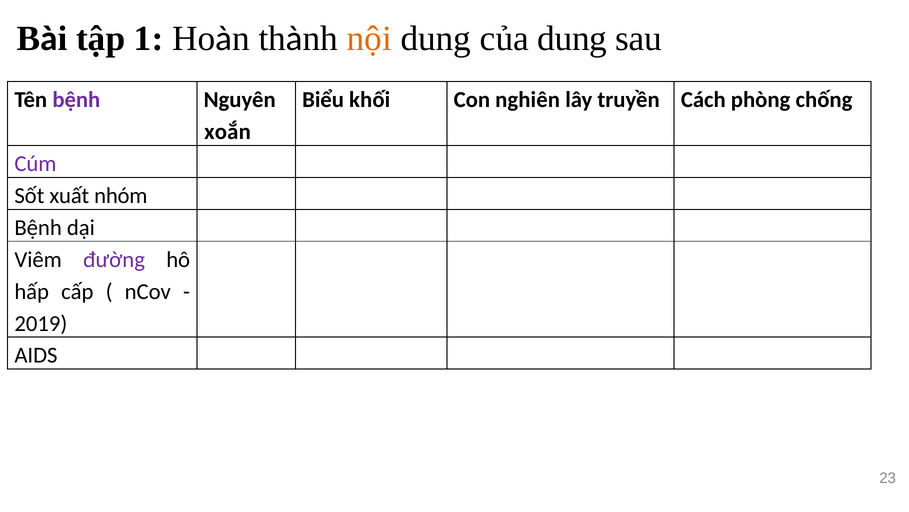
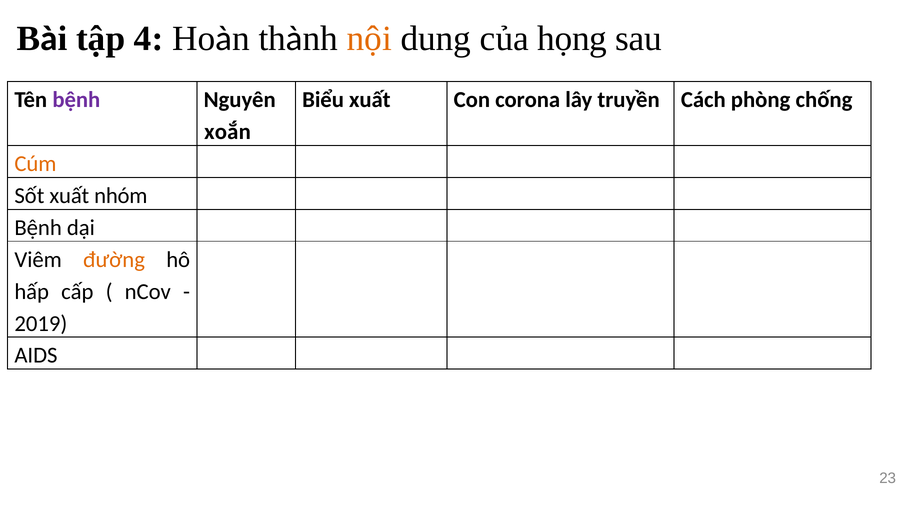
1: 1 -> 4
của dung: dung -> họng
Biểu khối: khối -> xuất
nghiên: nghiên -> corona
Cúm colour: purple -> orange
đường colour: purple -> orange
